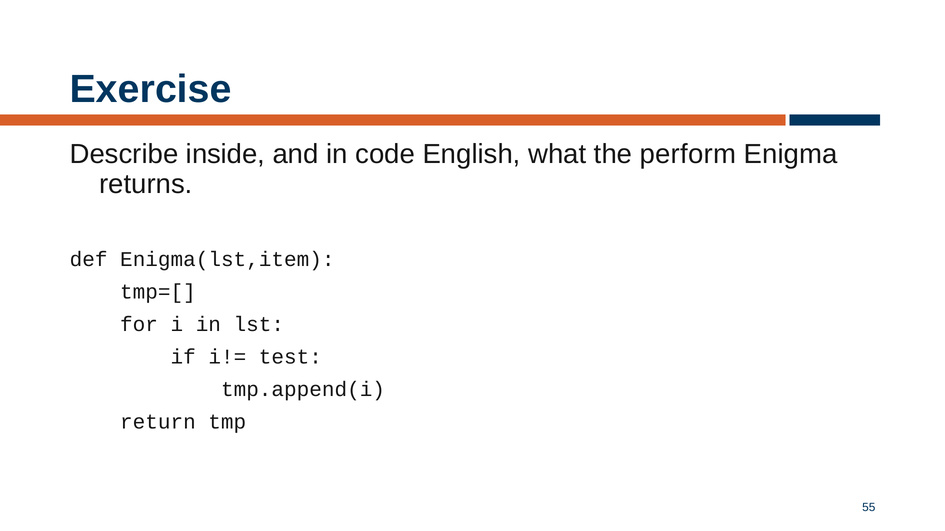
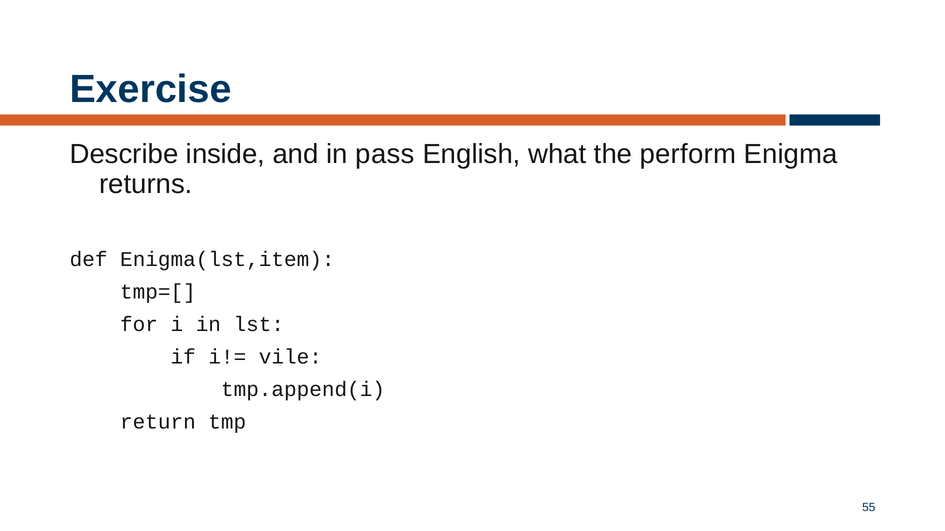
code: code -> pass
test: test -> vile
